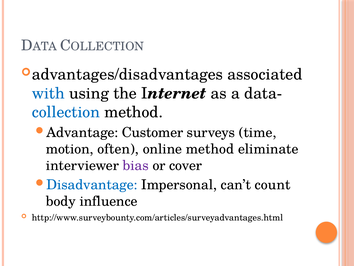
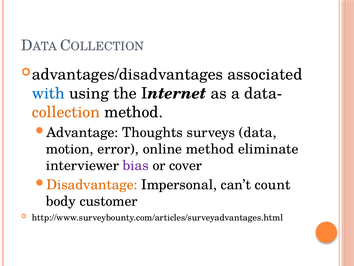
collection colour: blue -> orange
Customer: Customer -> Thoughts
time: time -> data
often: often -> error
Disadvantage colour: blue -> orange
influence: influence -> customer
